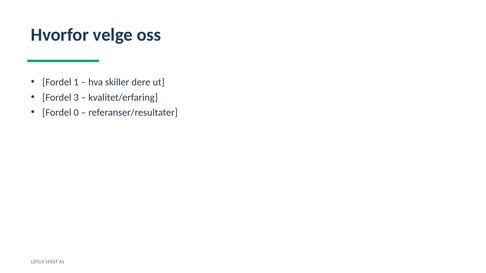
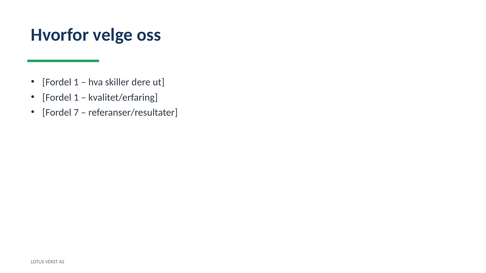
3 at (76, 98): 3 -> 1
0: 0 -> 7
